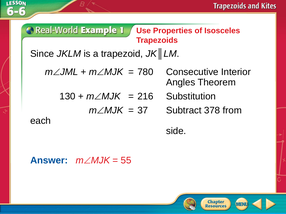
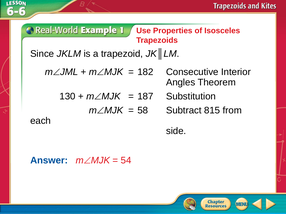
780: 780 -> 182
216: 216 -> 187
37: 37 -> 58
378: 378 -> 815
55: 55 -> 54
